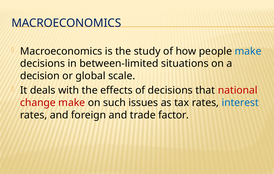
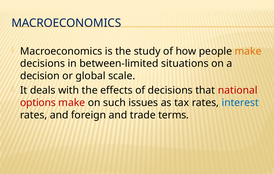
make at (248, 51) colour: blue -> orange
change: change -> options
factor: factor -> terms
